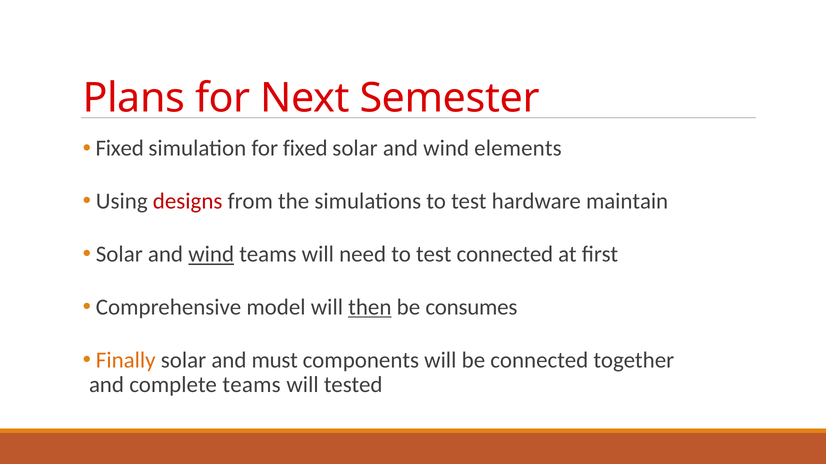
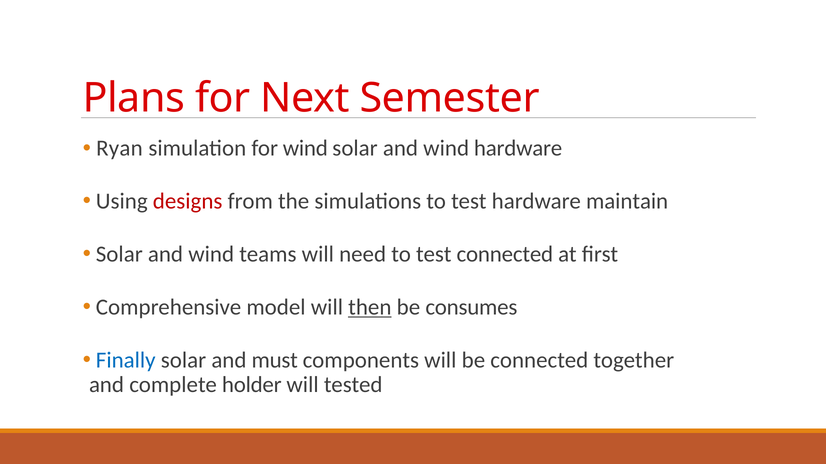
Fixed at (120, 149): Fixed -> Ryan
for fixed: fixed -> wind
wind elements: elements -> hardware
wind at (211, 255) underline: present -> none
Finally colour: orange -> blue
complete teams: teams -> holder
